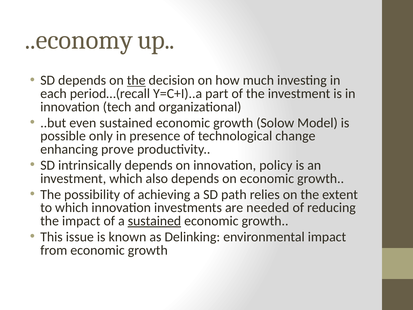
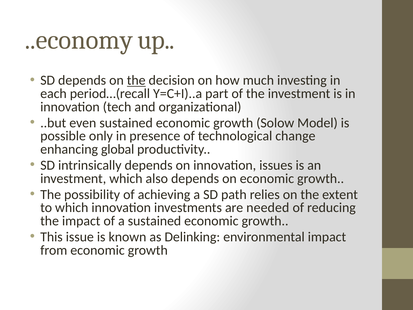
prove: prove -> global
policy: policy -> issues
sustained at (154, 221) underline: present -> none
